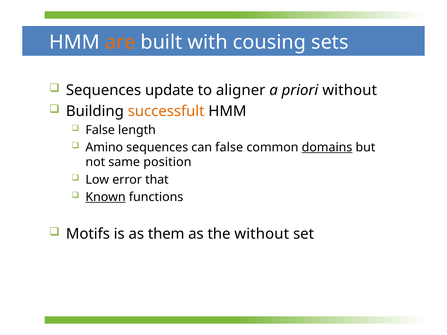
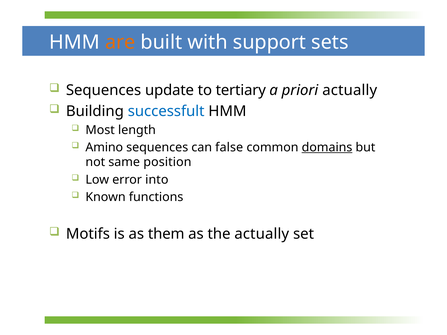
cousing: cousing -> support
aligner: aligner -> tertiary
priori without: without -> actually
successfult colour: orange -> blue
False at (100, 130): False -> Most
that: that -> into
Known underline: present -> none
the without: without -> actually
